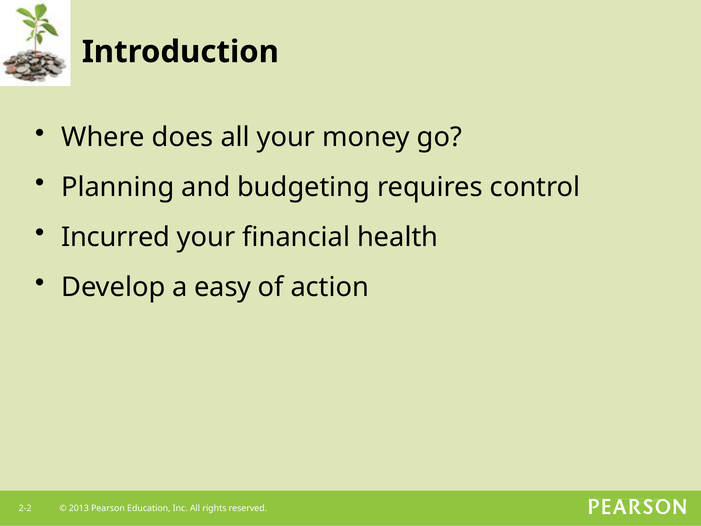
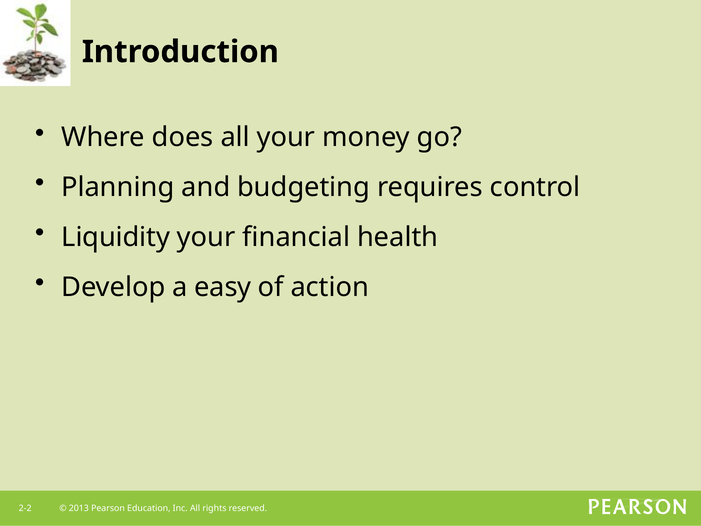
Incurred: Incurred -> Liquidity
